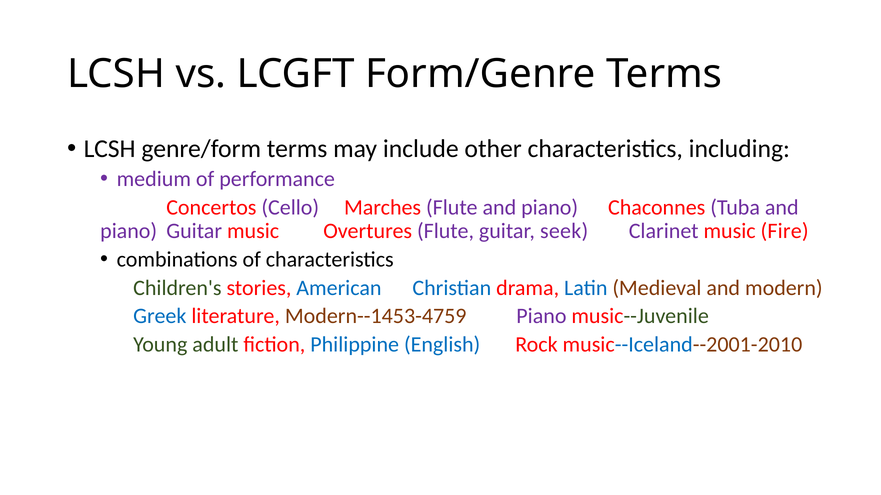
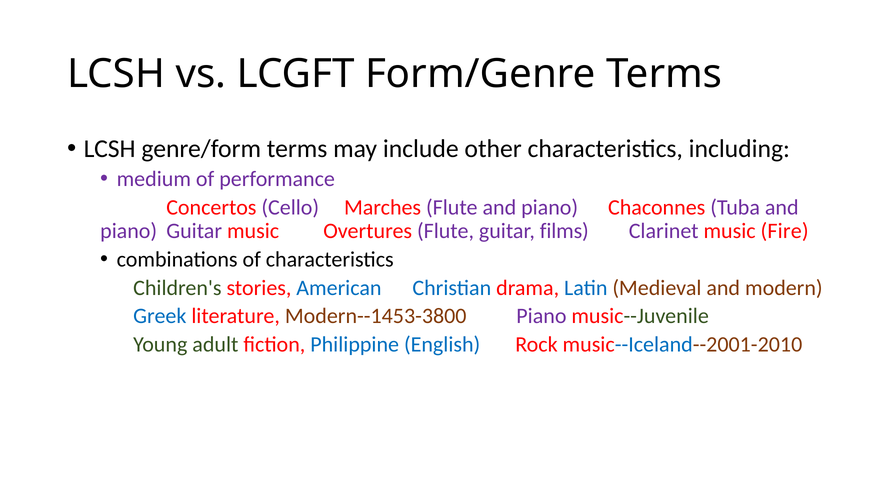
seek: seek -> films
Modern--1453-4759: Modern--1453-4759 -> Modern--1453-3800
